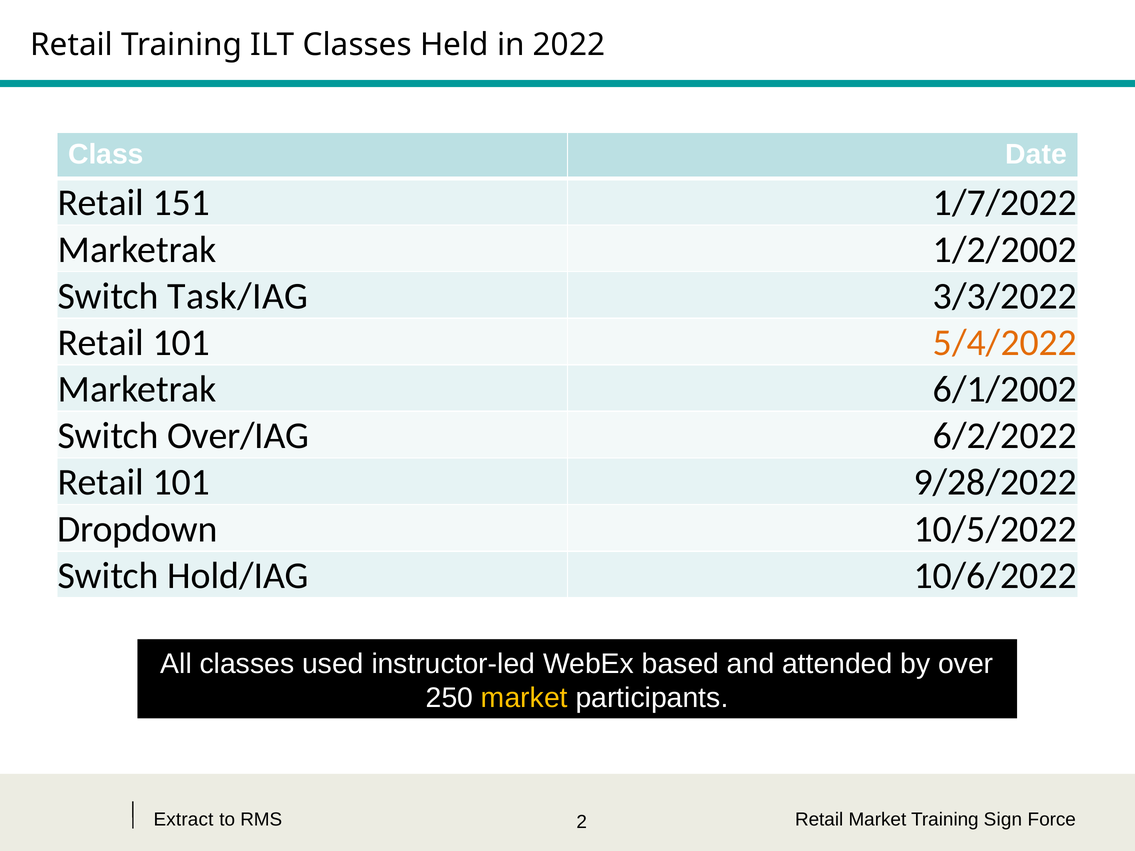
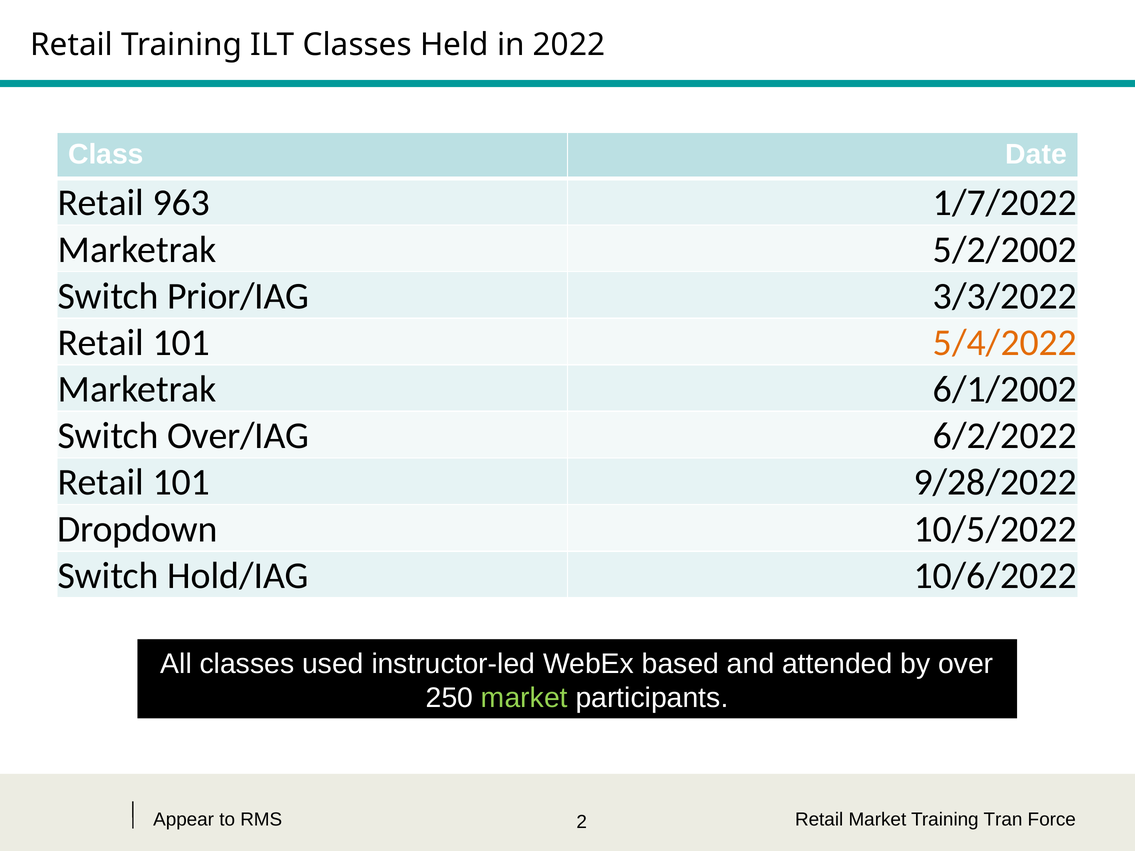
151: 151 -> 963
1/2/2002: 1/2/2002 -> 5/2/2002
Task/IAG: Task/IAG -> Prior/IAG
market at (524, 698) colour: yellow -> light green
Extract: Extract -> Appear
Sign: Sign -> Tran
